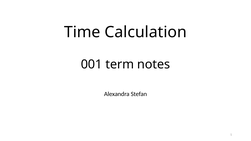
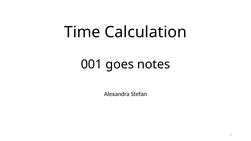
term: term -> goes
